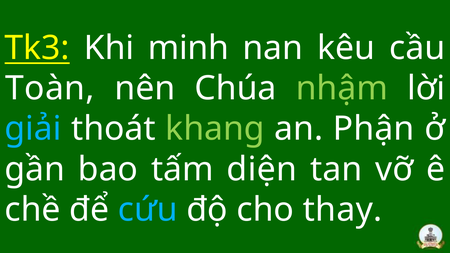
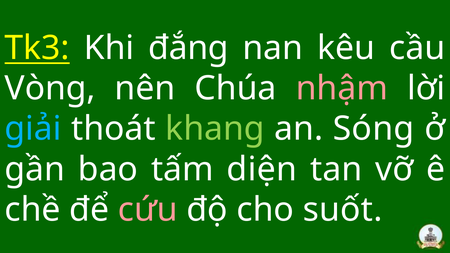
minh: minh -> đắng
Toàn: Toàn -> Vòng
nhậm colour: light green -> pink
Phận: Phận -> Sóng
cứu colour: light blue -> pink
thay: thay -> suốt
